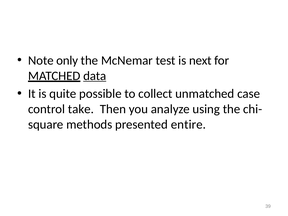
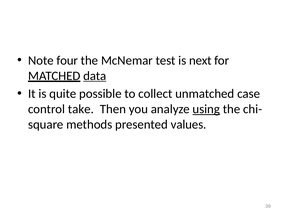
only: only -> four
using underline: none -> present
entire: entire -> values
